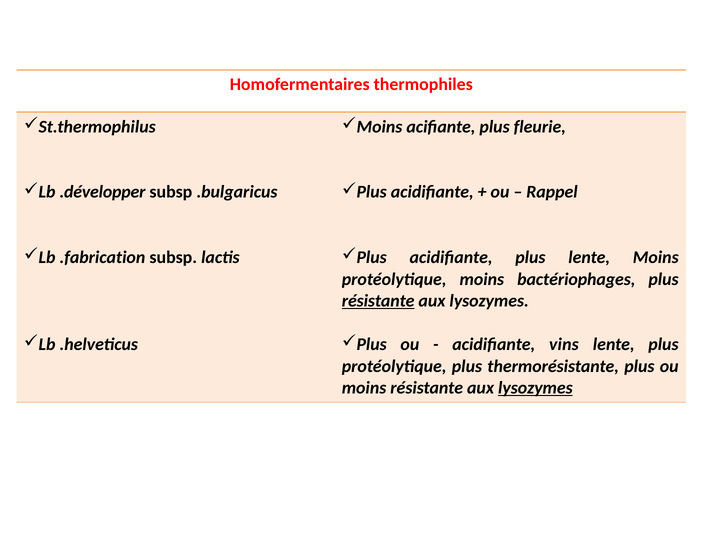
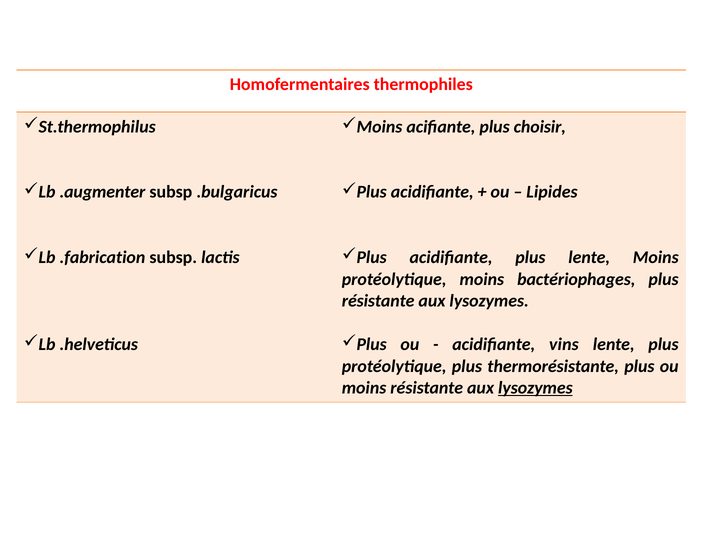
fleurie: fleurie -> choisir
.développer: .développer -> .augmenter
Rappel: Rappel -> Lipides
résistante at (378, 301) underline: present -> none
